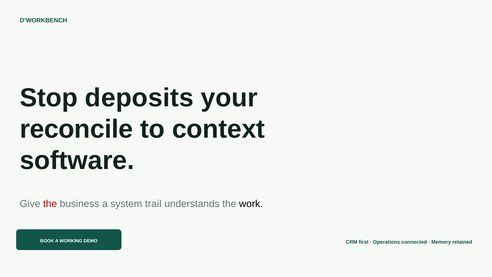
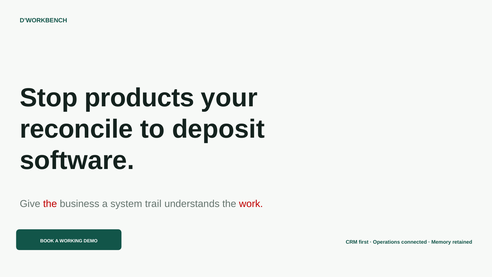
deposits: deposits -> products
context: context -> deposit
work colour: black -> red
